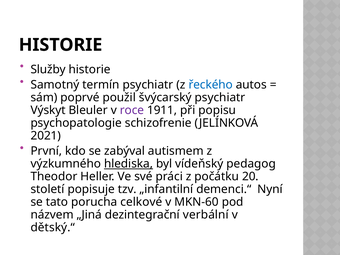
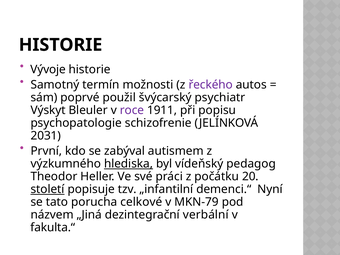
Služby: Služby -> Vývoje
termín psychiatr: psychiatr -> možnosti
řeckého colour: blue -> purple
2021: 2021 -> 2031
století underline: none -> present
MKN-60: MKN-60 -> MKN-79
dětský.“: dětský.“ -> fakulta.“
